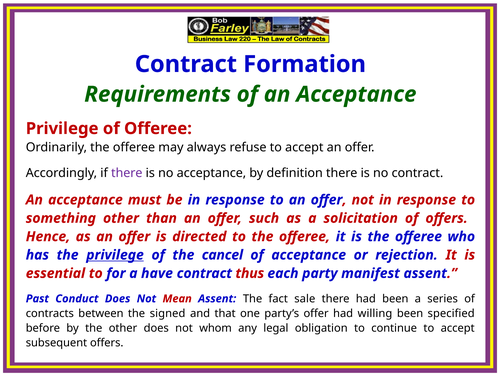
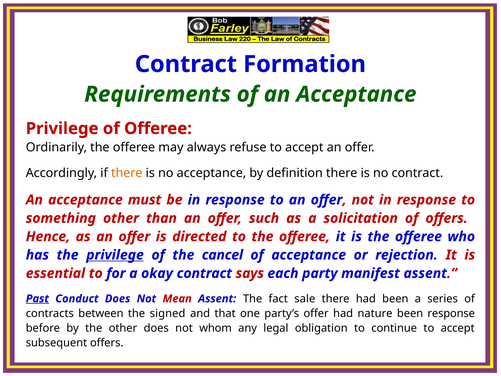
there at (127, 173) colour: purple -> orange
have: have -> okay
thus: thus -> says
Past underline: none -> present
willing: willing -> nature
been specified: specified -> response
